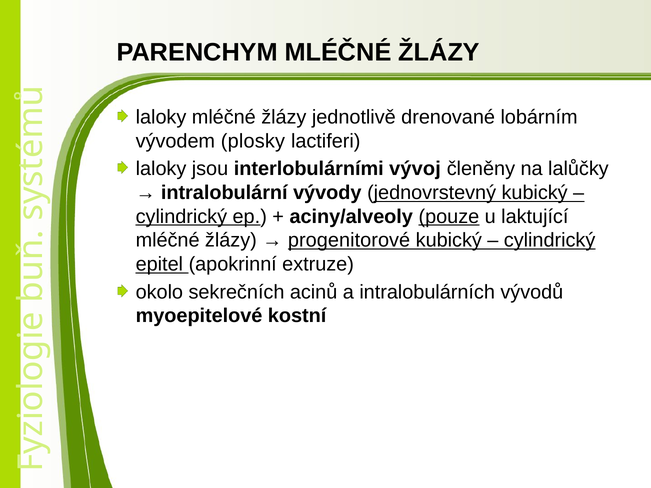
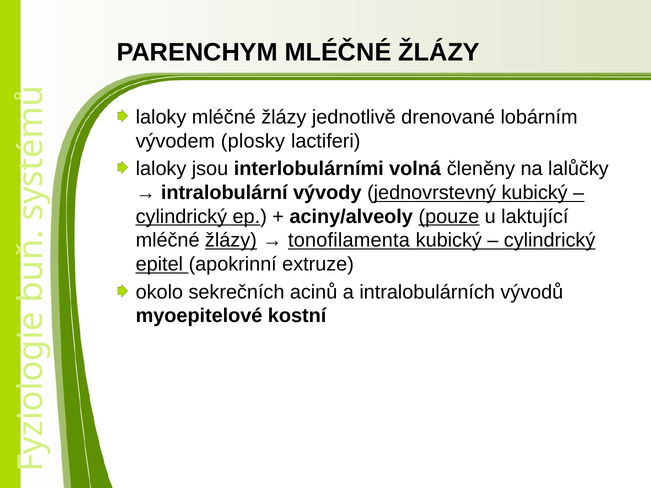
vývoj: vývoj -> volná
žlázy at (231, 240) underline: none -> present
progenitorové: progenitorové -> tonofilamenta
